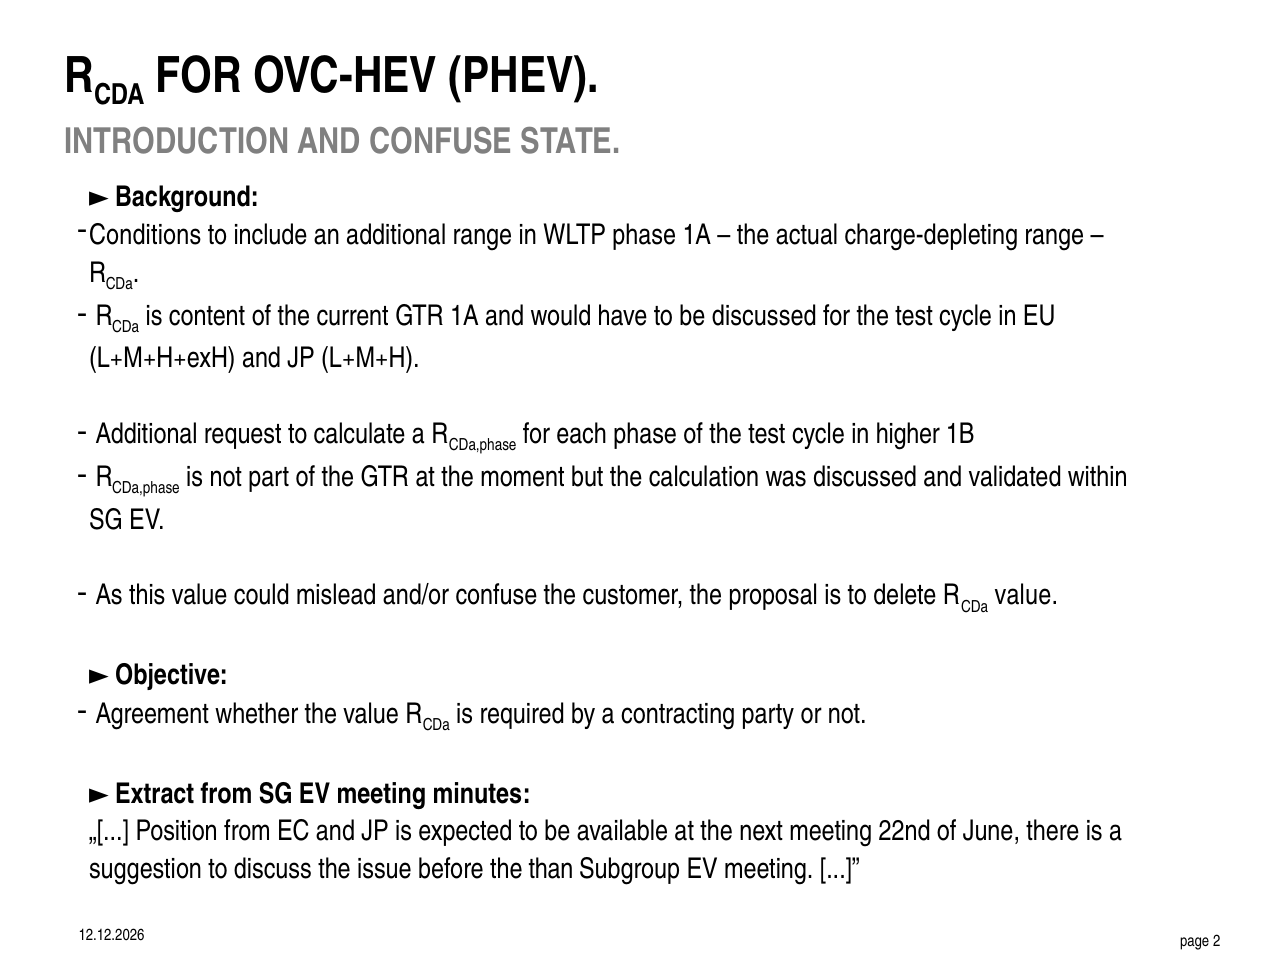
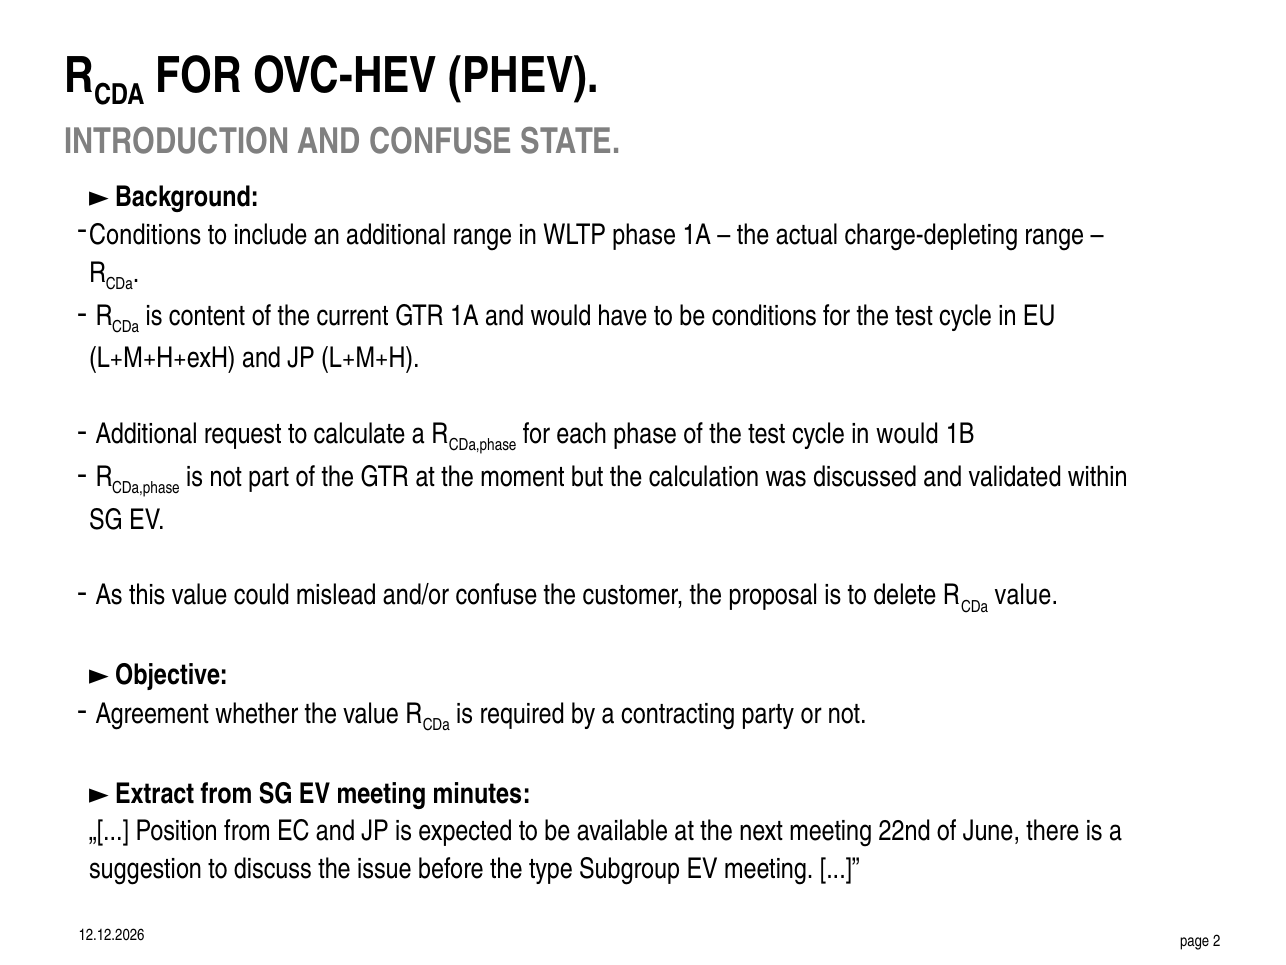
be discussed: discussed -> conditions
in higher: higher -> would
than: than -> type
